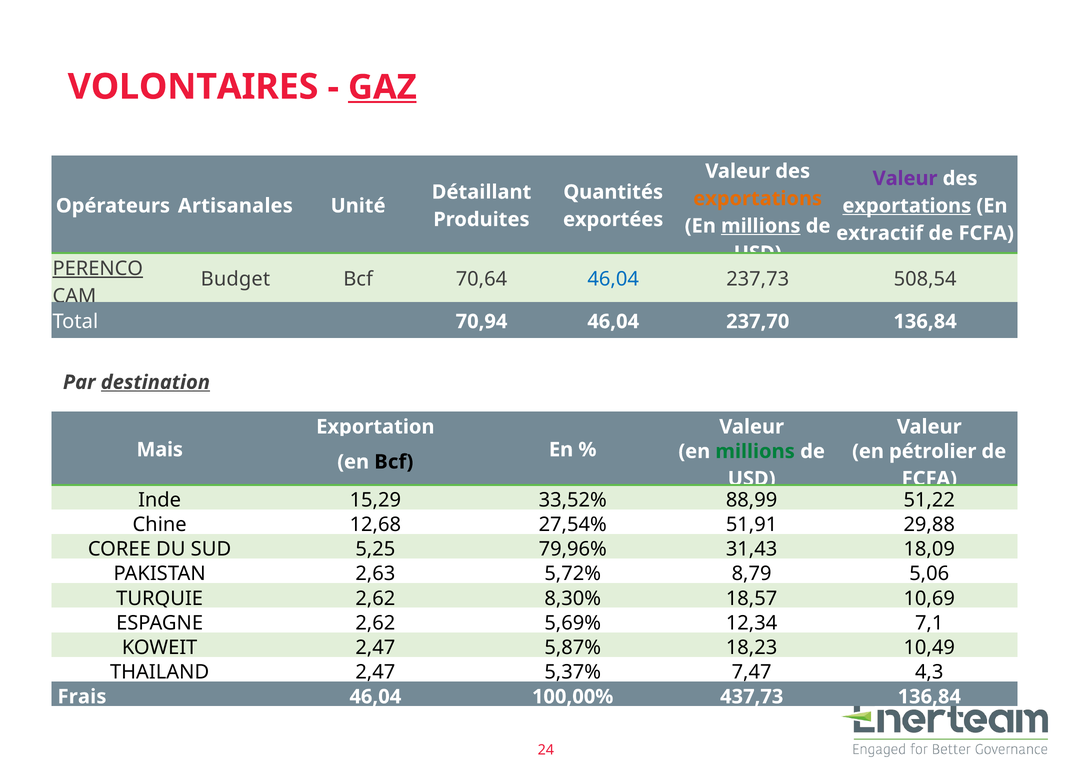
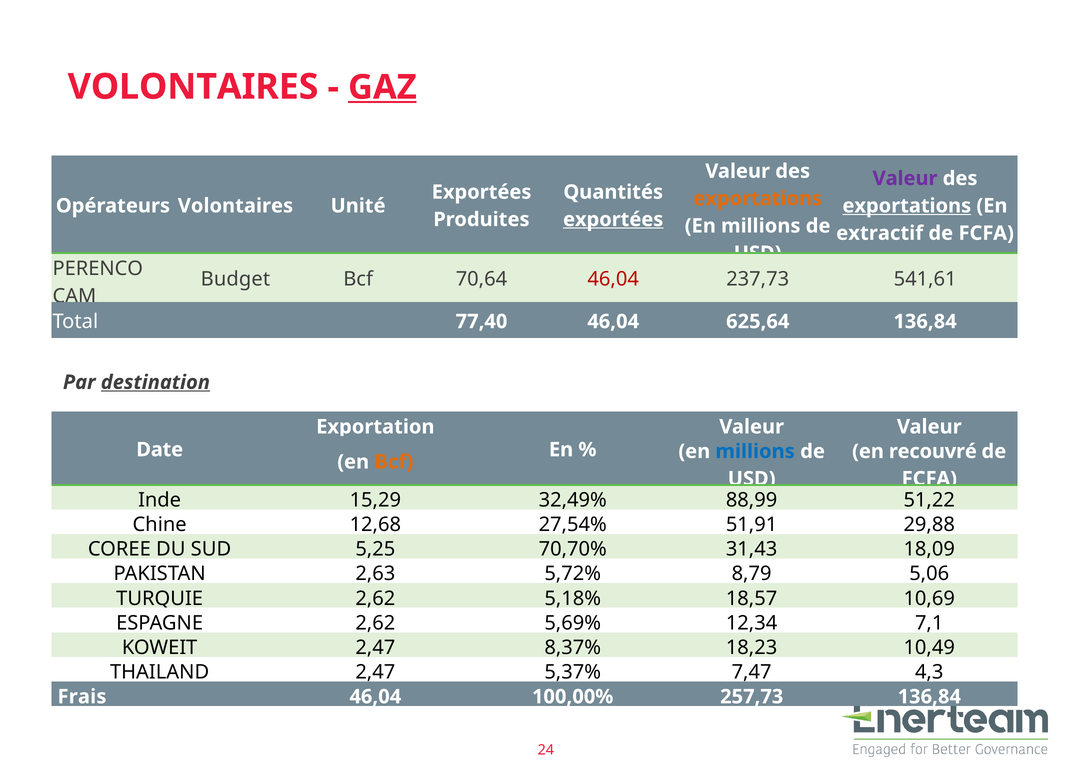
Détaillant at (482, 192): Détaillant -> Exportées
Opérateurs Artisanales: Artisanales -> Volontaires
exportées at (613, 219) underline: none -> present
millions at (761, 226) underline: present -> none
PERENCO underline: present -> none
46,04 at (613, 279) colour: blue -> red
508,54: 508,54 -> 541,61
70,94: 70,94 -> 77,40
237,70: 237,70 -> 625,64
Mais: Mais -> Date
millions at (755, 451) colour: green -> blue
pétrolier: pétrolier -> recouvré
Bcf at (394, 462) colour: black -> orange
33,52%: 33,52% -> 32,49%
79,96%: 79,96% -> 70,70%
8,30%: 8,30% -> 5,18%
5,87%: 5,87% -> 8,37%
437,73: 437,73 -> 257,73
